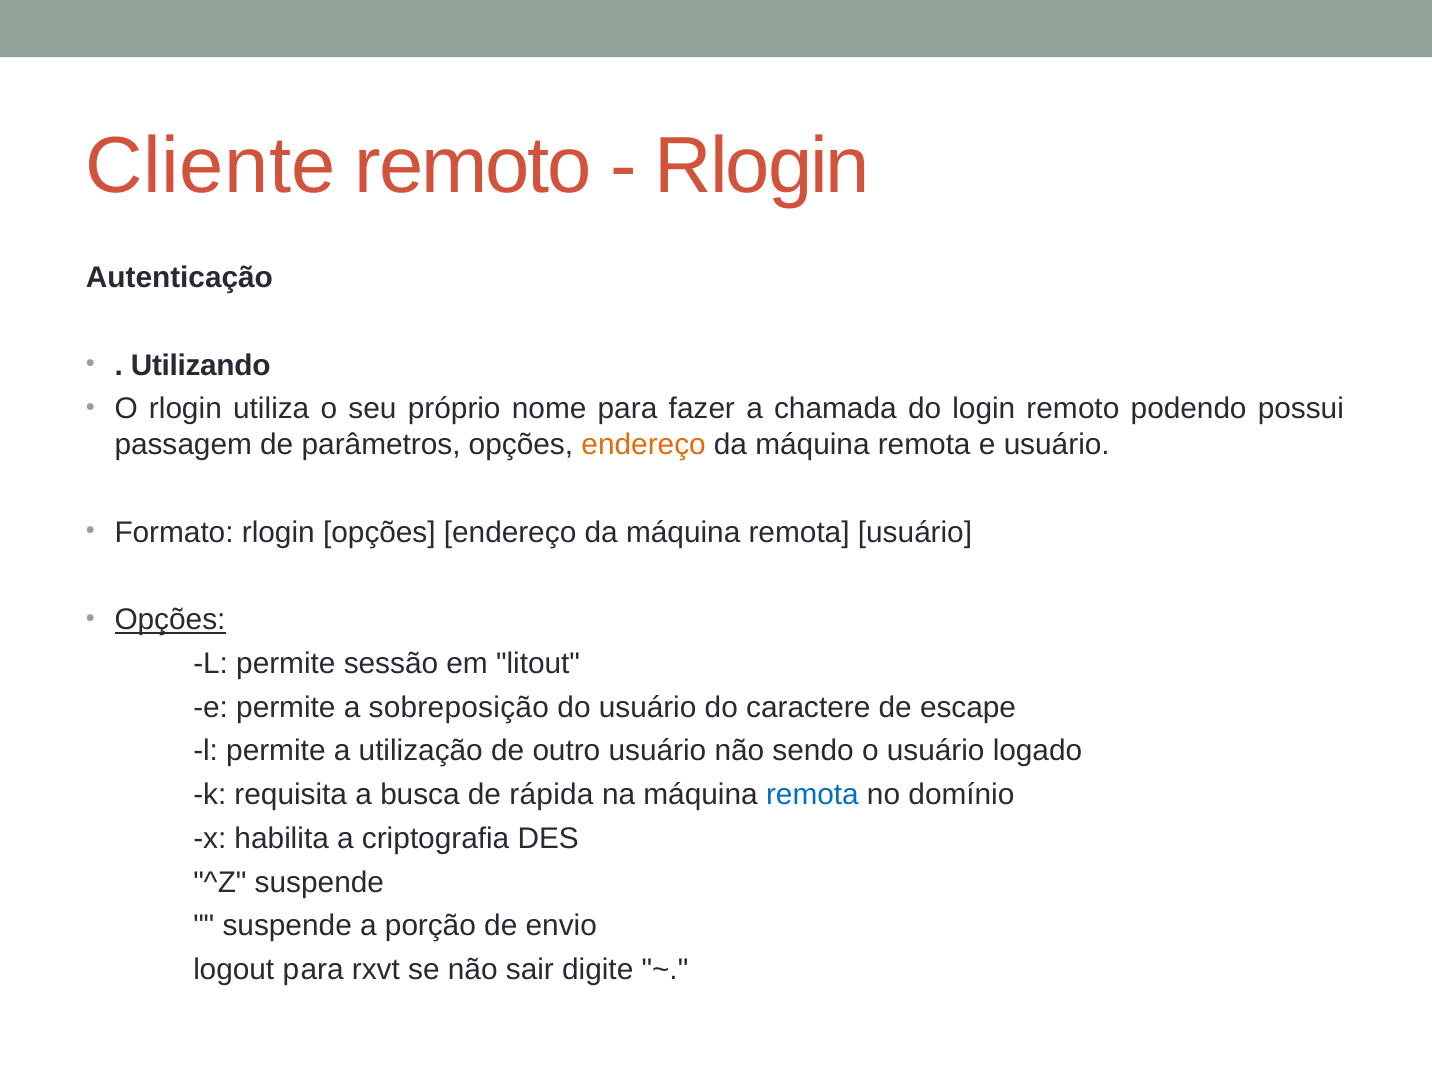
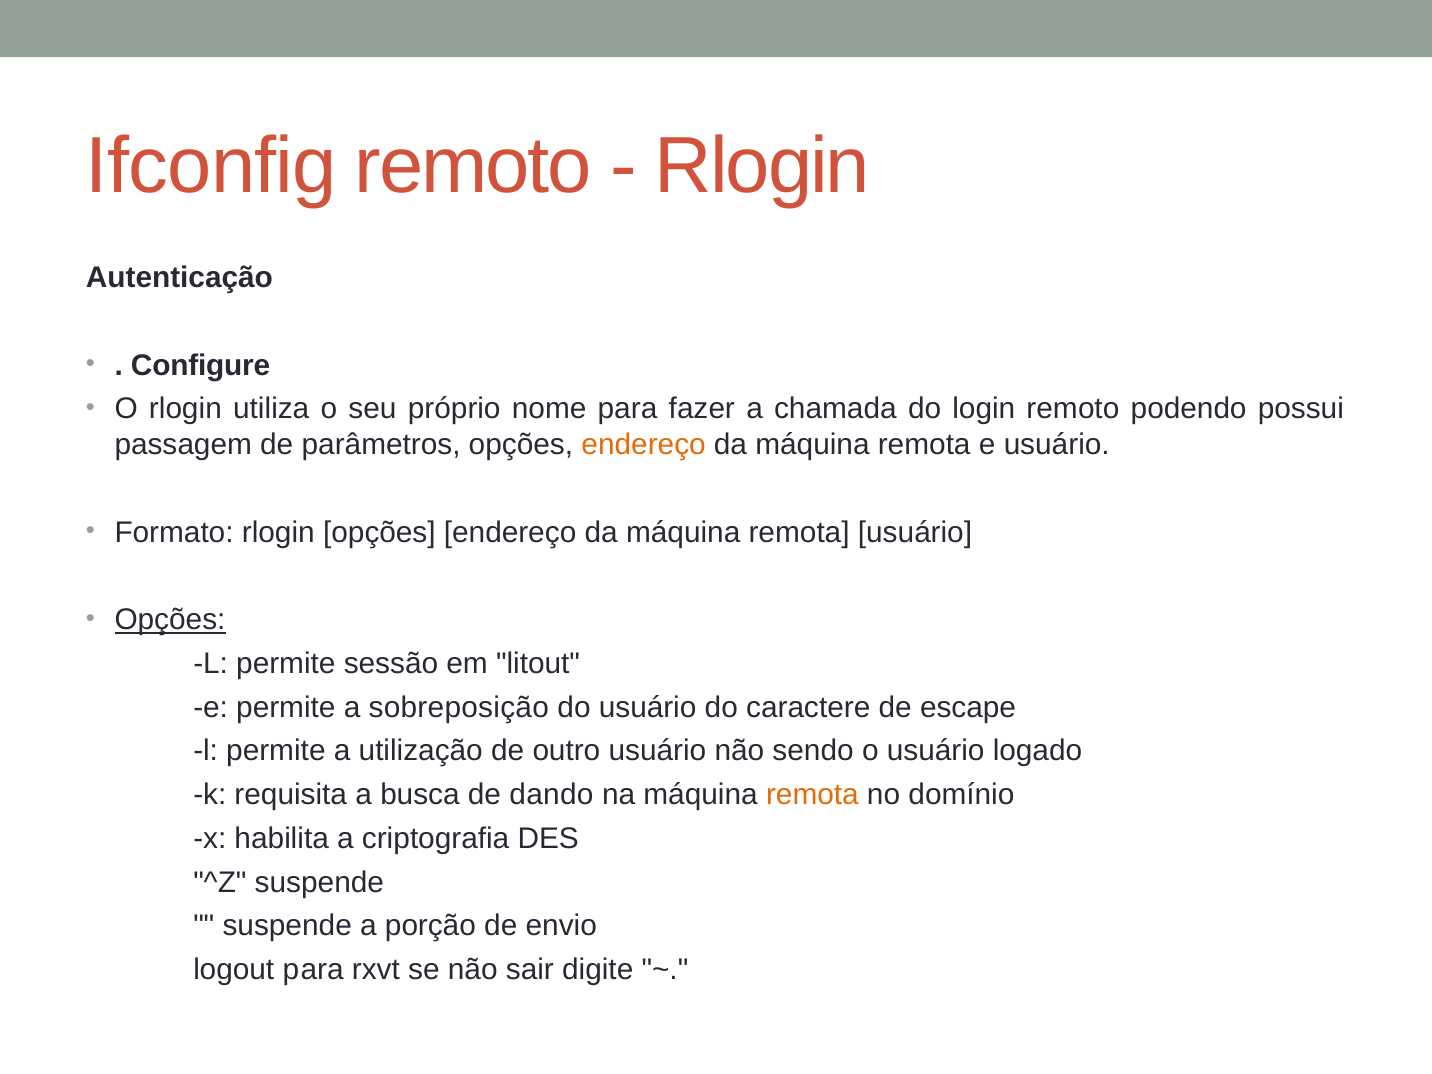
Cliente: Cliente -> Ifconfig
Utilizando: Utilizando -> Configure
rápida: rápida -> dando
remota at (812, 795) colour: blue -> orange
